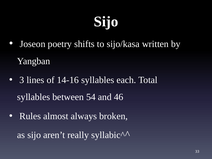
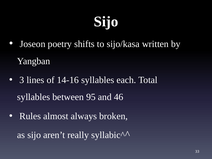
54: 54 -> 95
